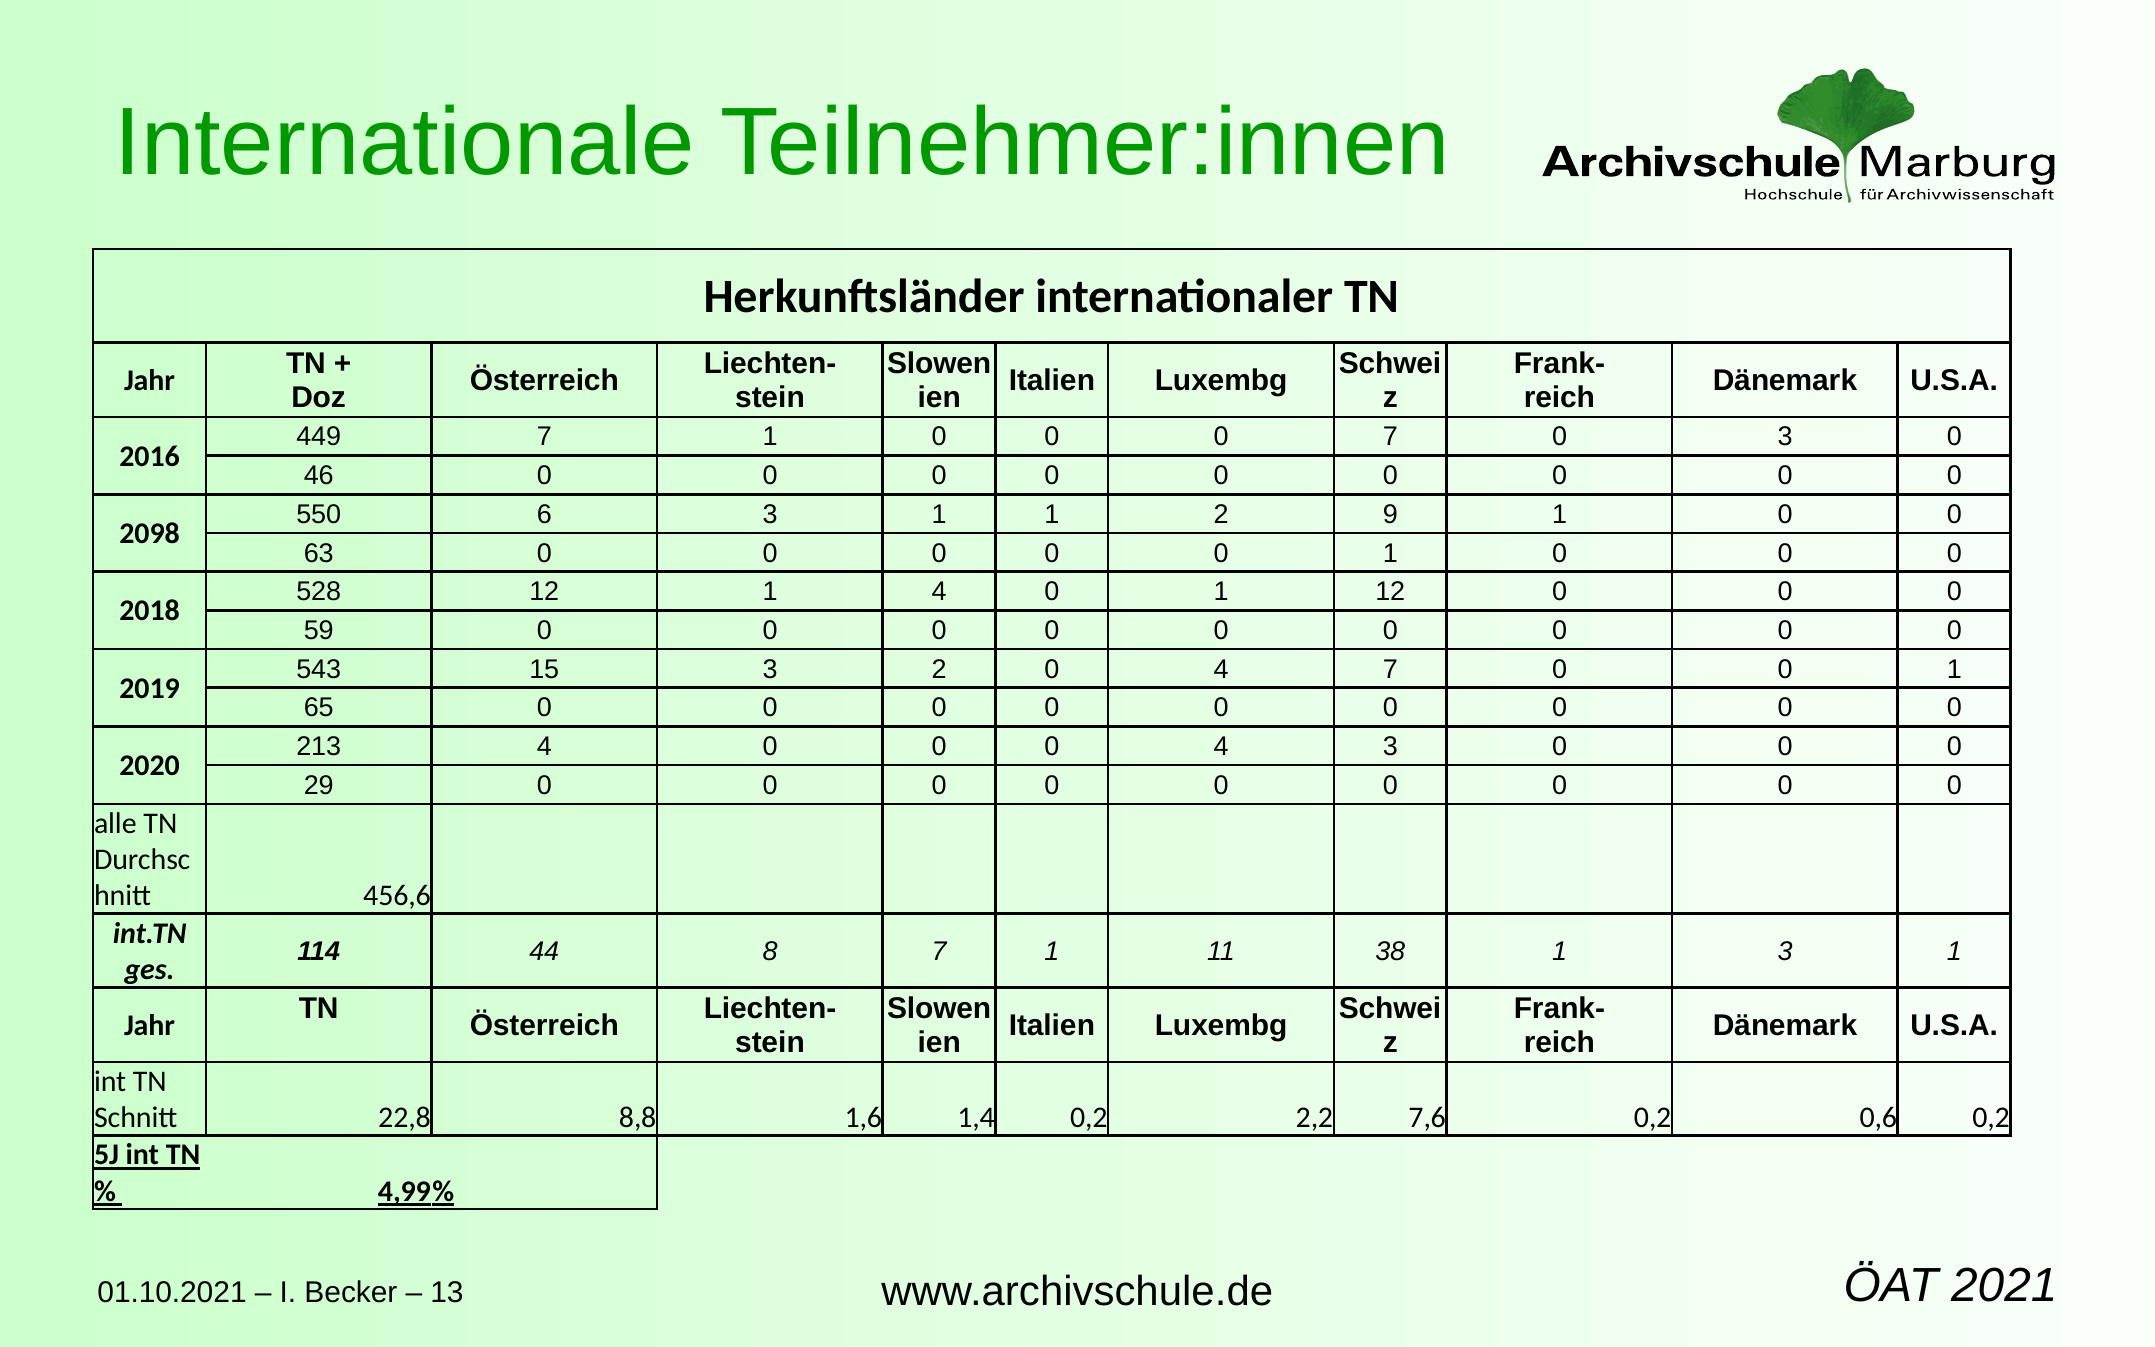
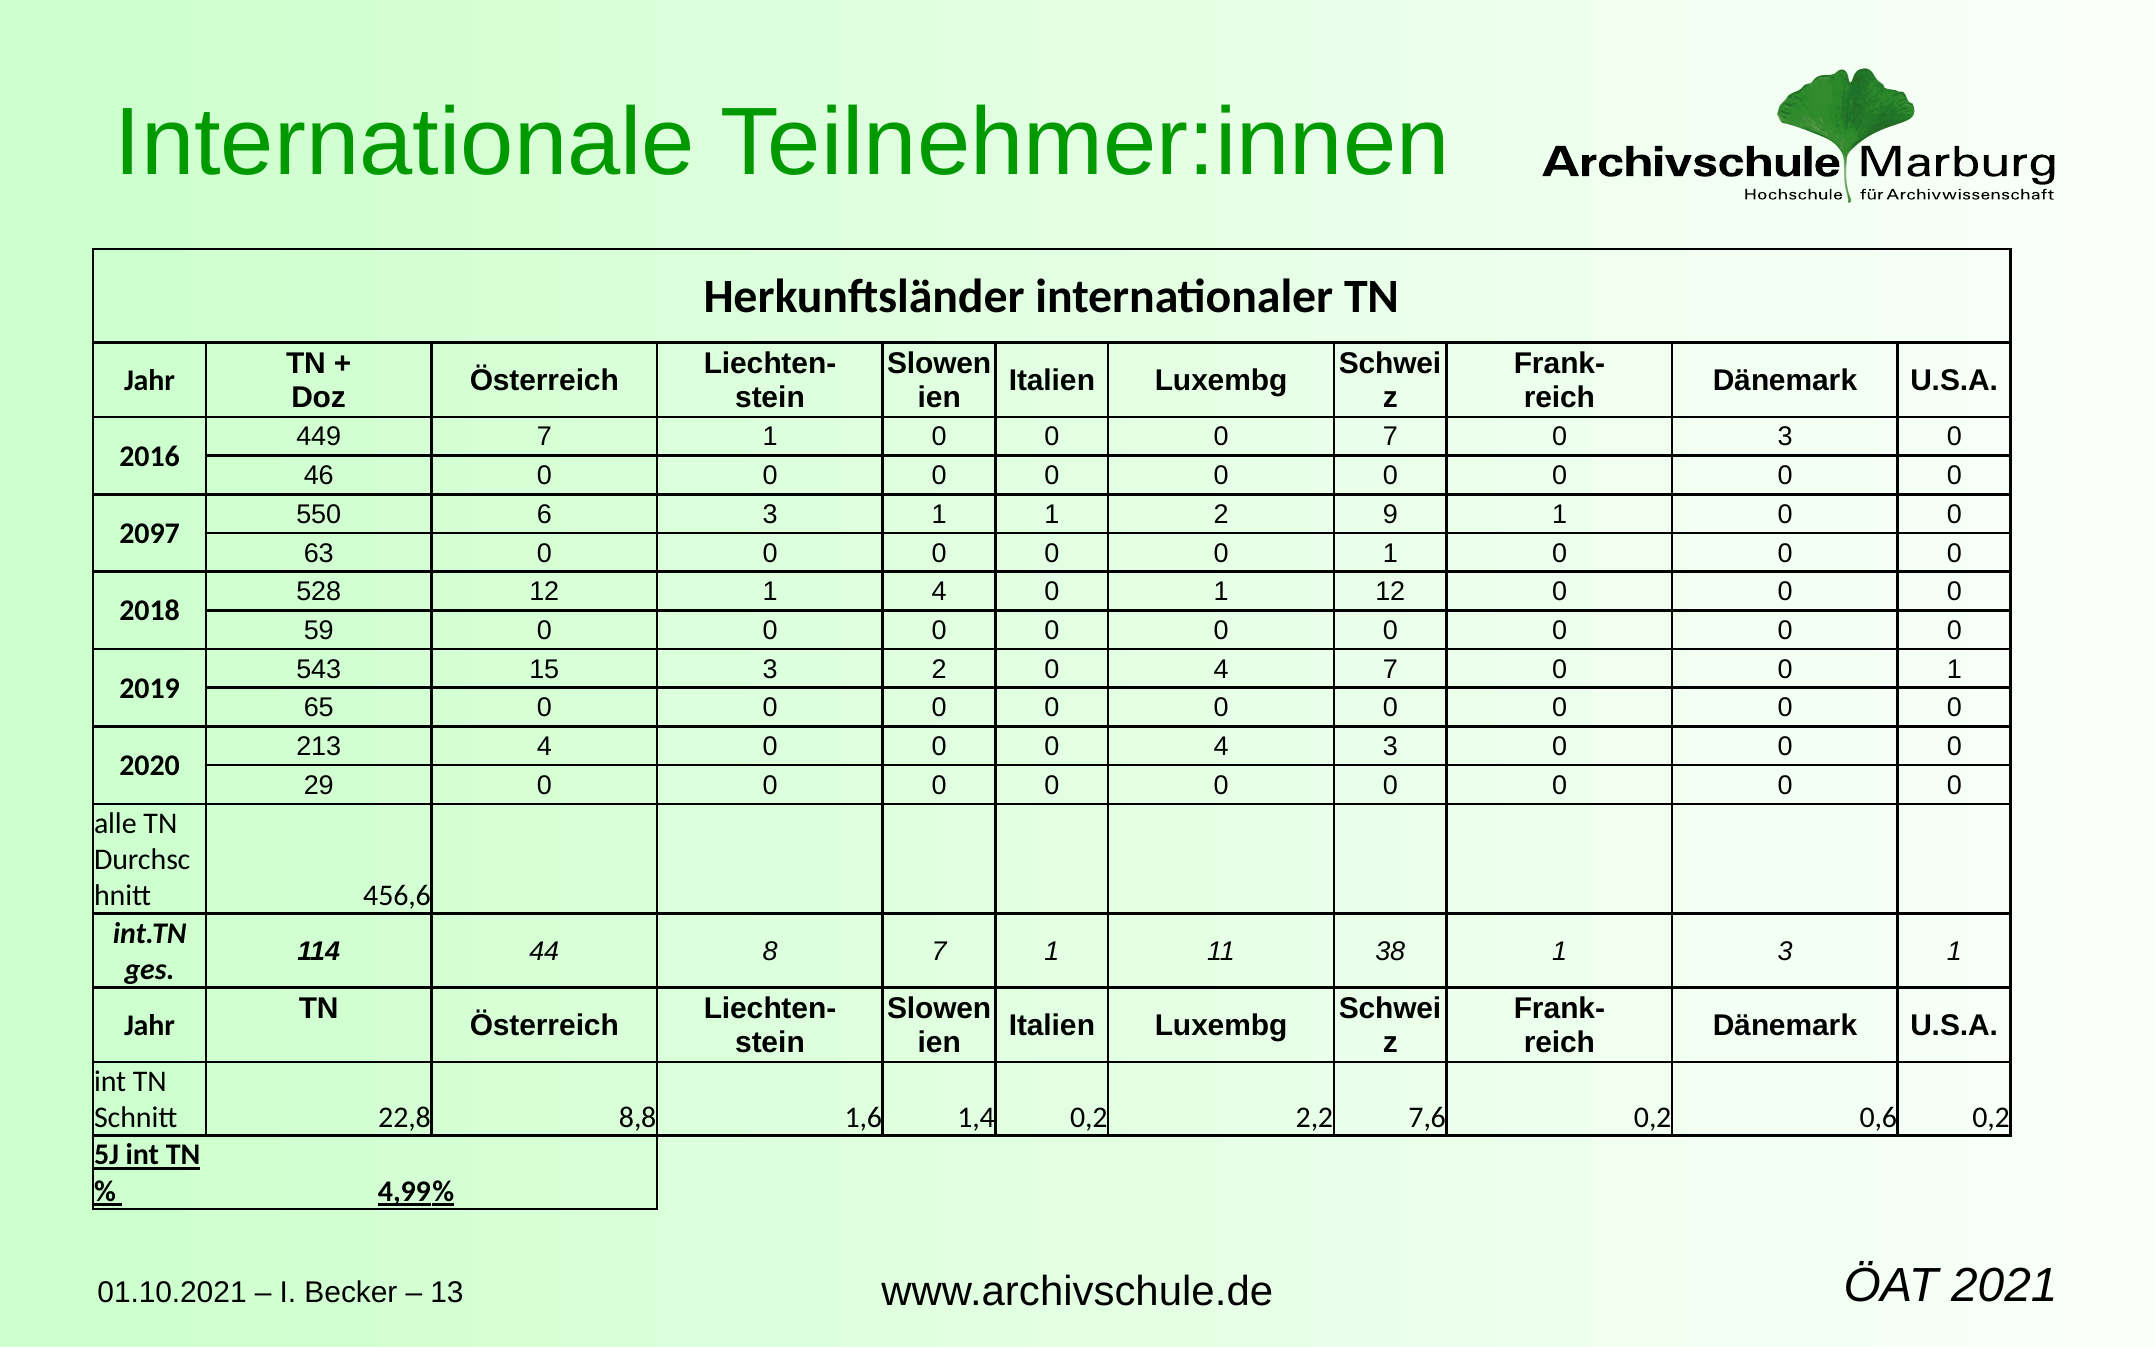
2098: 2098 -> 2097
